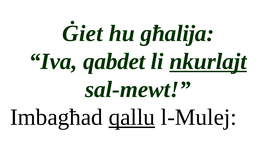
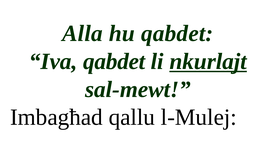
Ġiet: Ġiet -> Alla
hu għalija: għalija -> qabdet
qallu underline: present -> none
